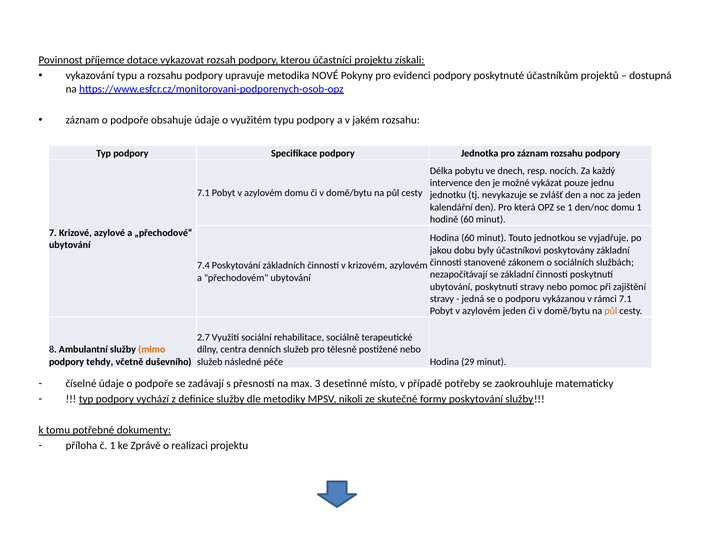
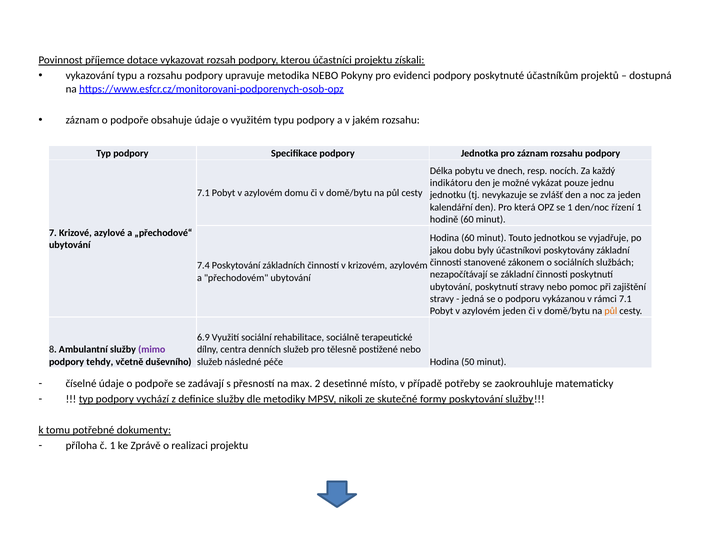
metodika NOVÉ: NOVÉ -> NEBO
intervence: intervence -> indikátoru
den/noc domu: domu -> řízení
2.7: 2.7 -> 6.9
mimo colour: orange -> purple
29: 29 -> 50
3: 3 -> 2
